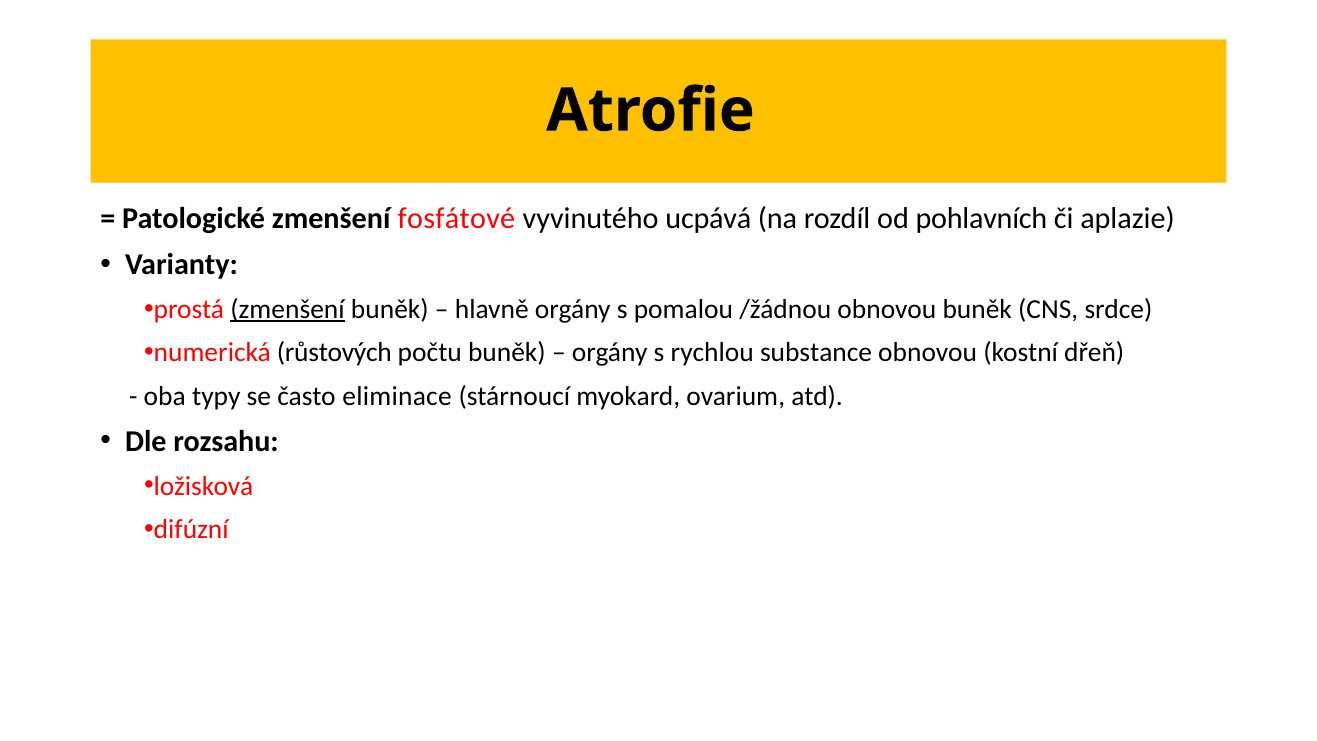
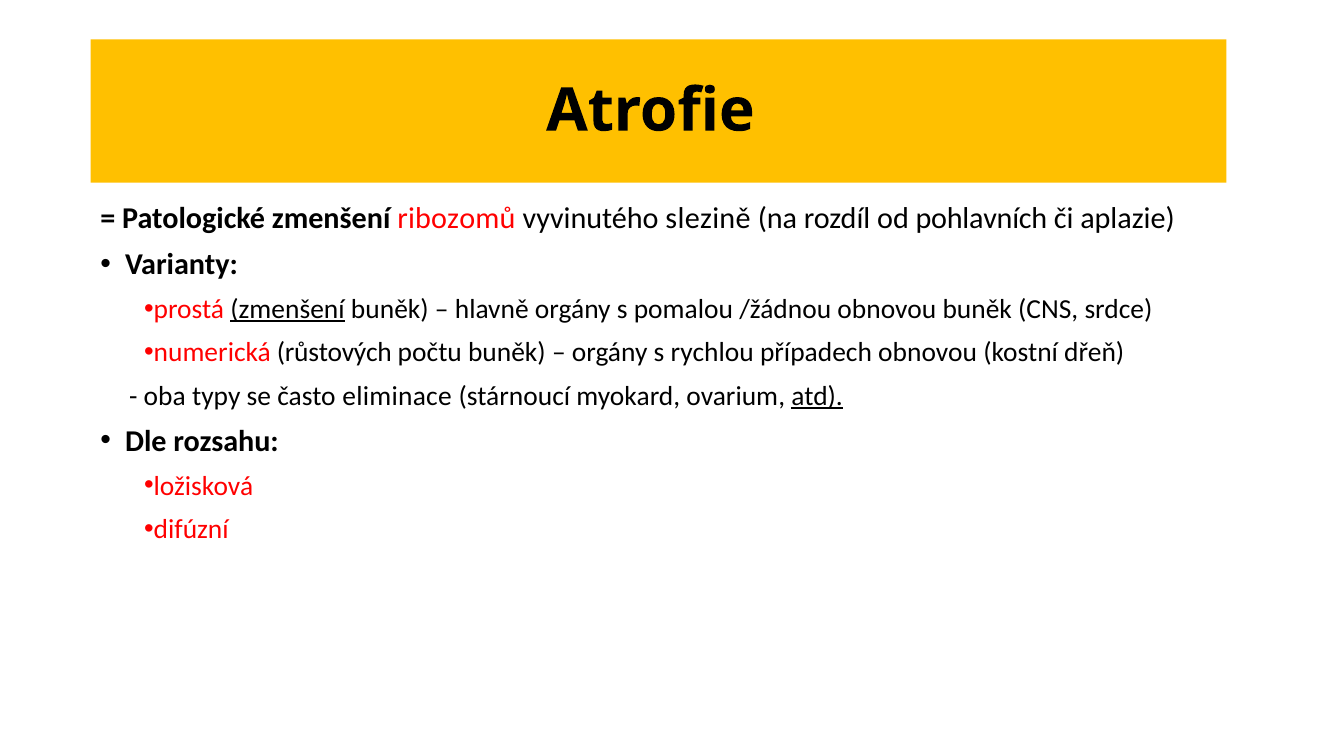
fosfátové: fosfátové -> ribozomů
ucpává: ucpává -> slezině
substance: substance -> případech
atd underline: none -> present
